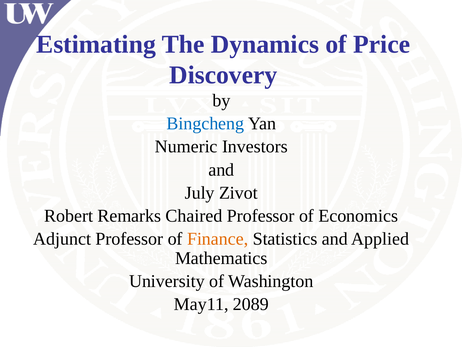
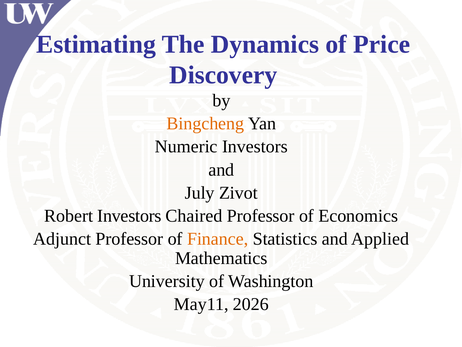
Bingcheng colour: blue -> orange
Robert Remarks: Remarks -> Investors
2089: 2089 -> 2026
